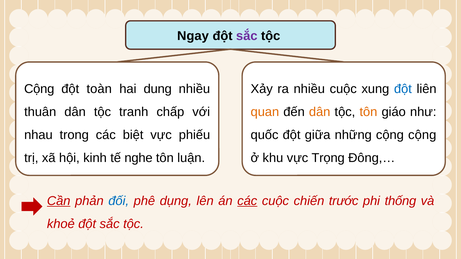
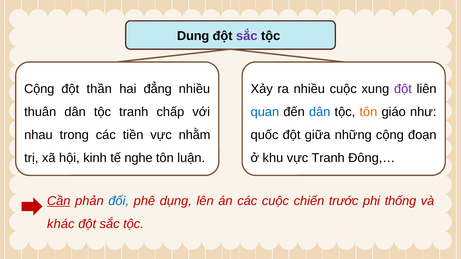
Ngay: Ngay -> Dung
toàn: toàn -> thần
dung: dung -> đẳng
đột at (403, 89) colour: blue -> purple
quan colour: orange -> blue
dân at (320, 112) colour: orange -> blue
biệt: biệt -> tiền
phiếu: phiếu -> nhằm
cộng cộng: cộng -> đoạn
vực Trọng: Trọng -> Tranh
các at (247, 201) underline: present -> none
khoẻ: khoẻ -> khác
